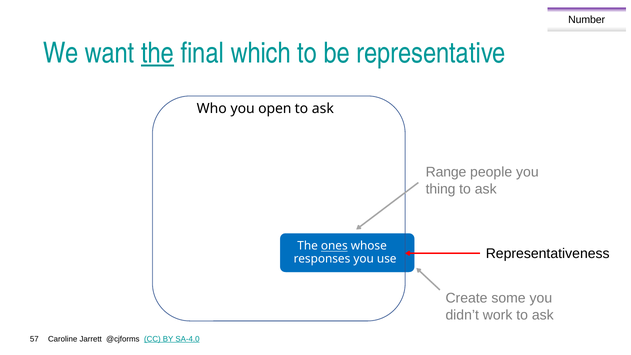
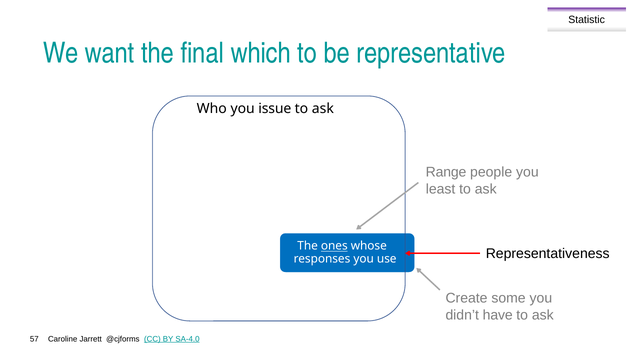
Number: Number -> Statistic
the at (157, 53) underline: present -> none
open: open -> issue
thing: thing -> least
work: work -> have
